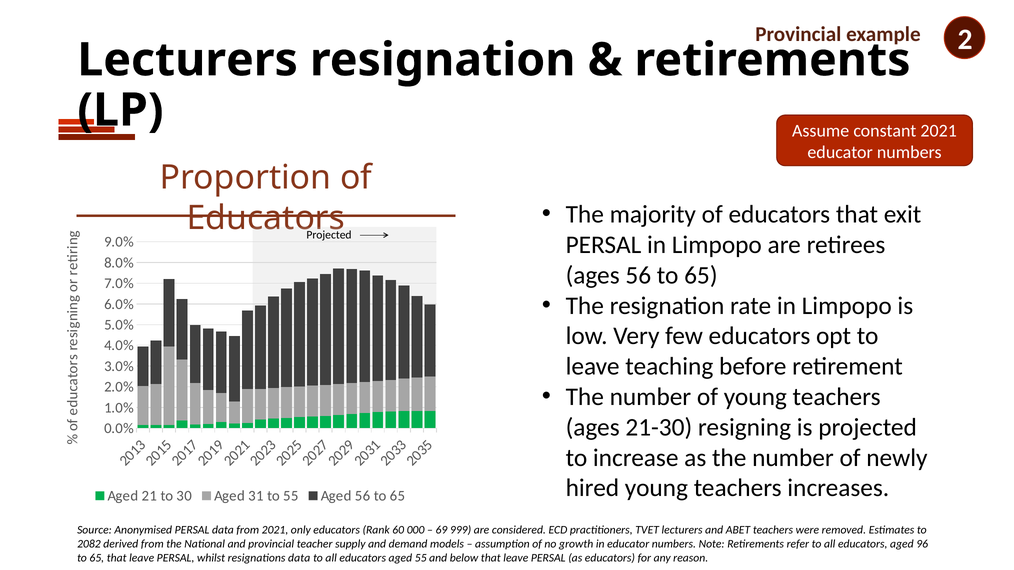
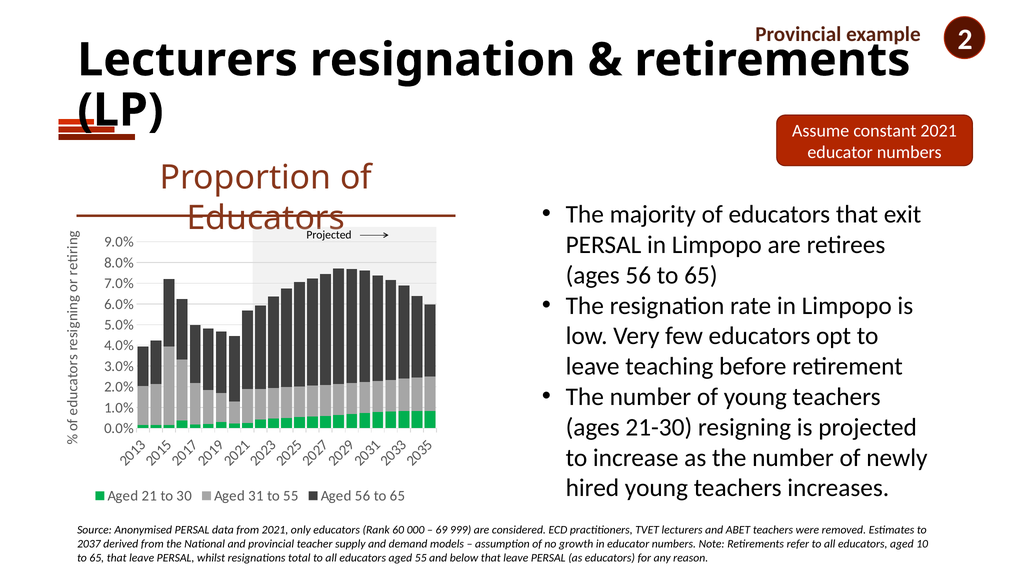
2082: 2082 -> 2037
96: 96 -> 10
resignations data: data -> total
